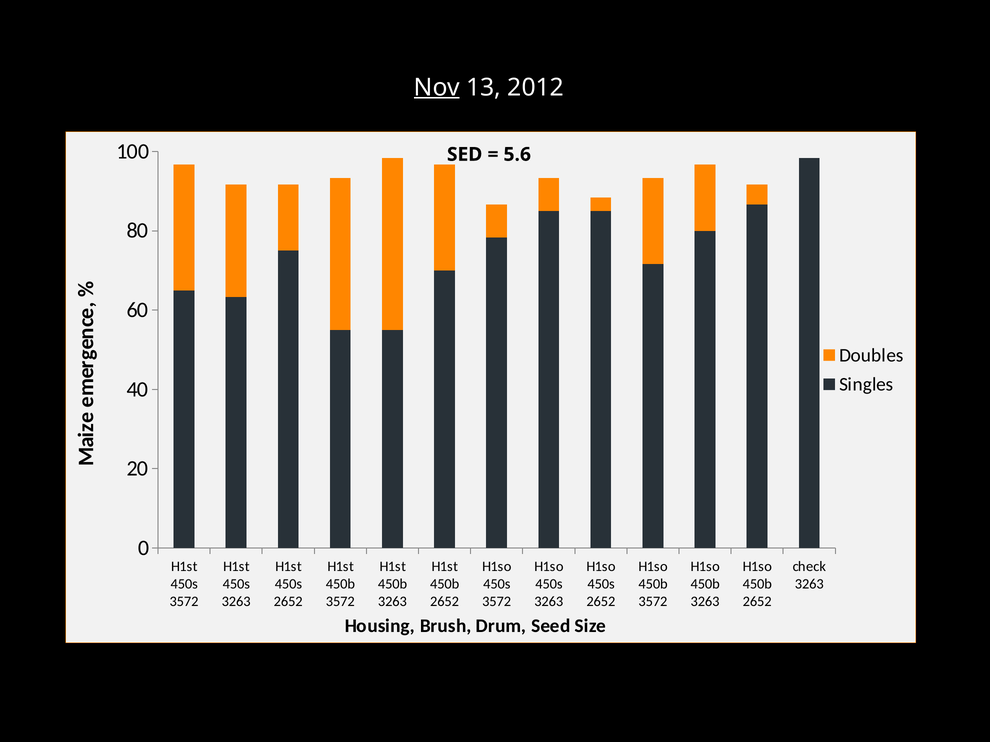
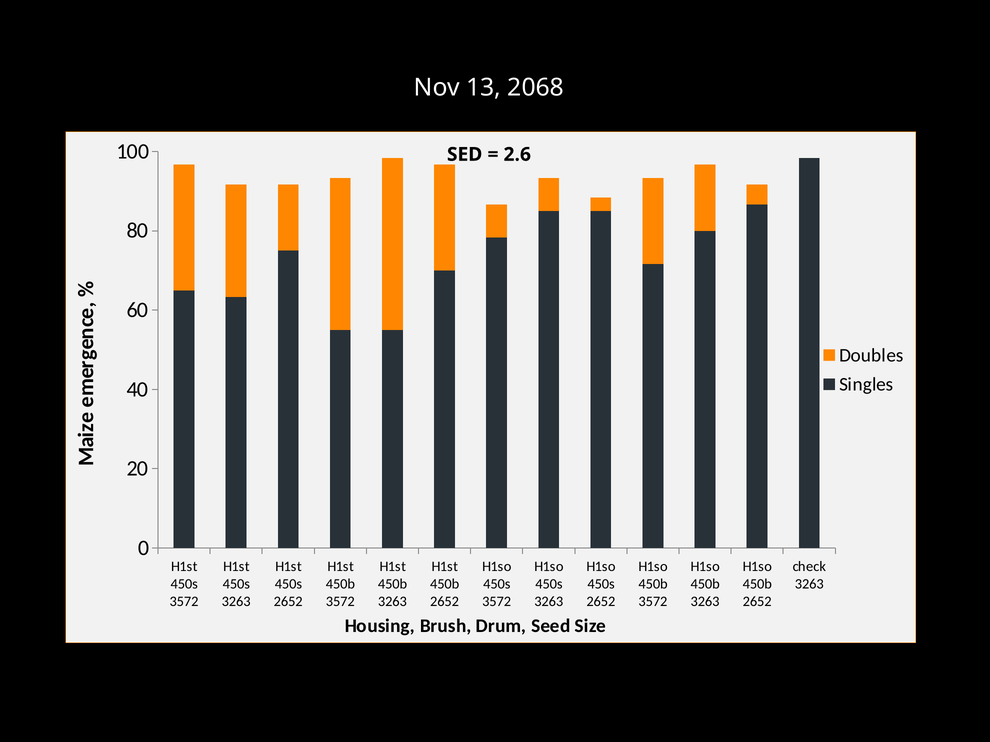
Nov underline: present -> none
2012: 2012 -> 2068
5.6: 5.6 -> 2.6
